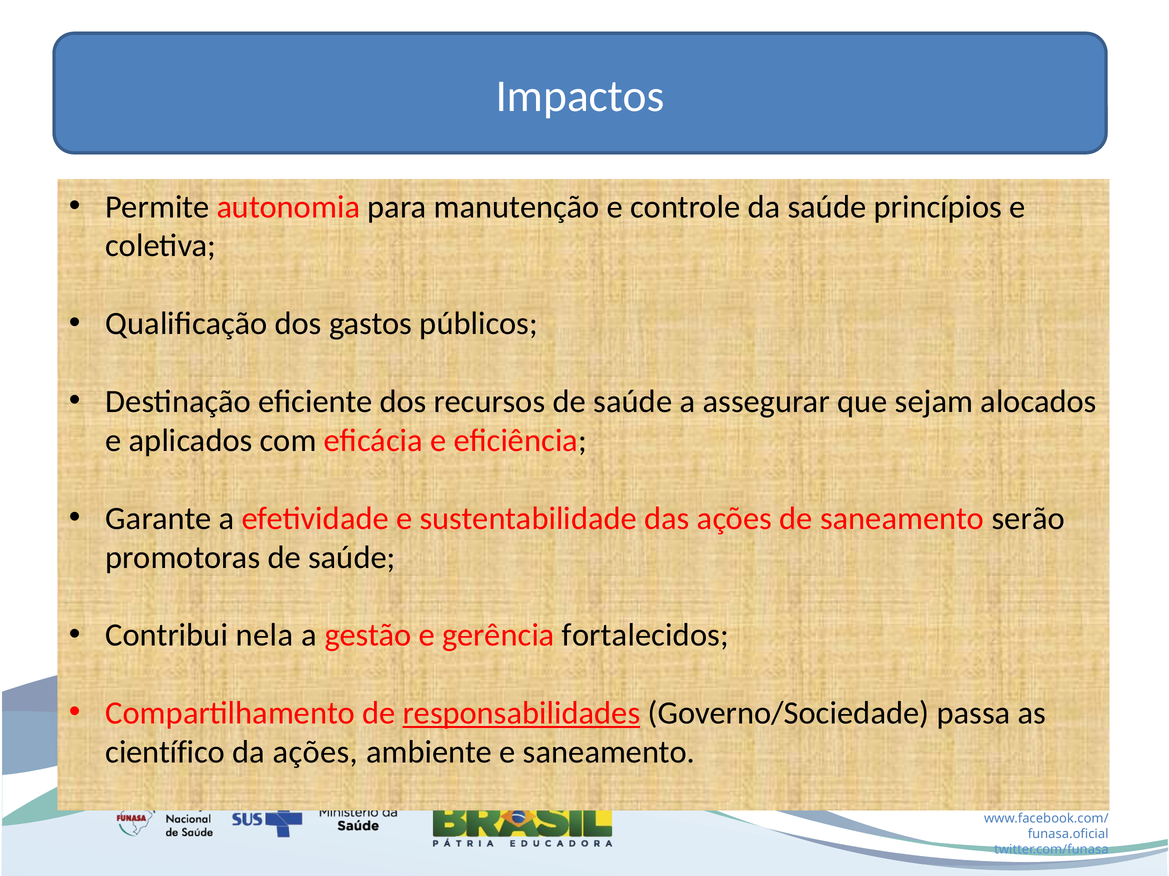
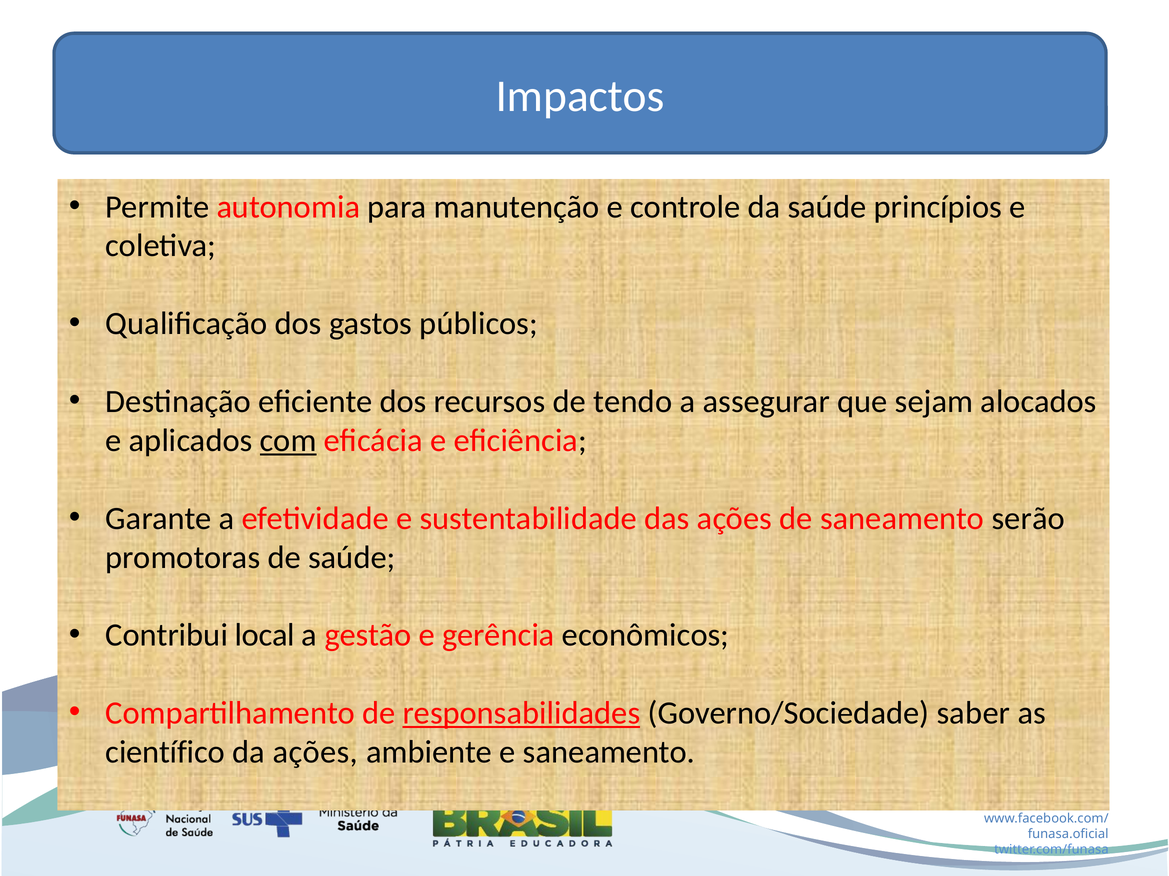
recursos de saúde: saúde -> tendo
com underline: none -> present
nela: nela -> local
fortalecidos: fortalecidos -> econômicos
passa: passa -> saber
